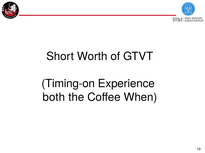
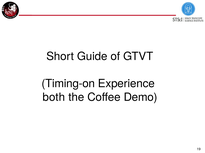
Worth: Worth -> Guide
When: When -> Demo
